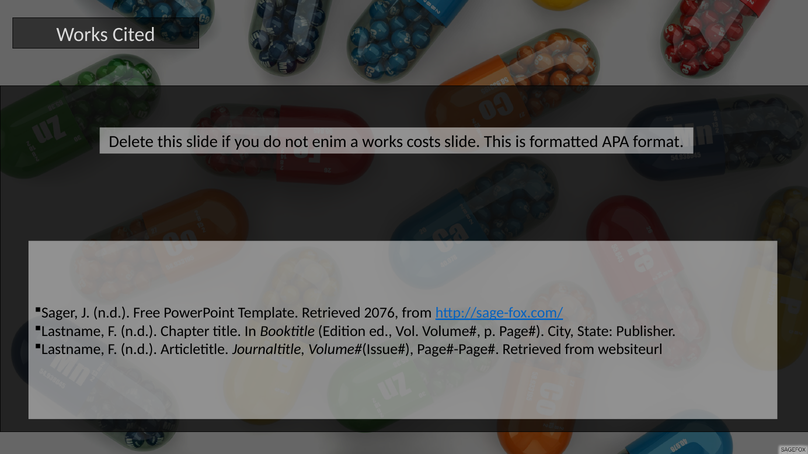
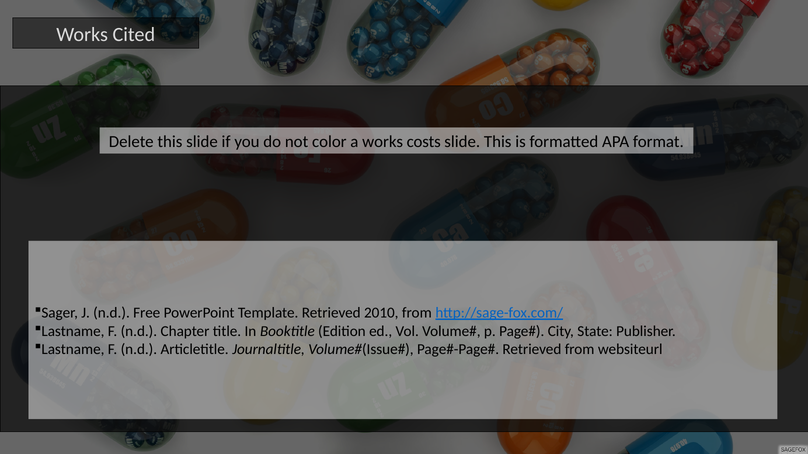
enim: enim -> color
2076: 2076 -> 2010
